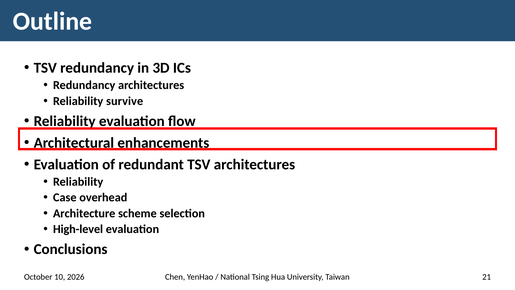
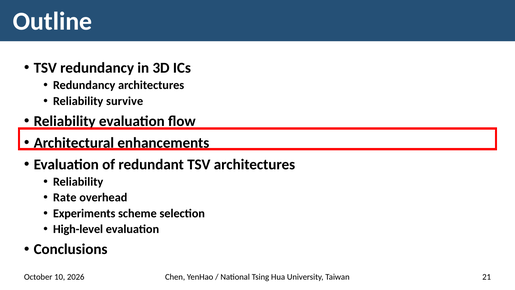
Case: Case -> Rate
Architecture: Architecture -> Experiments
